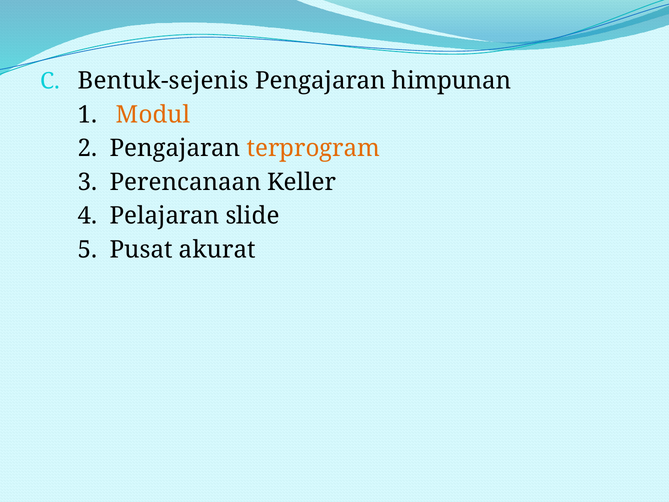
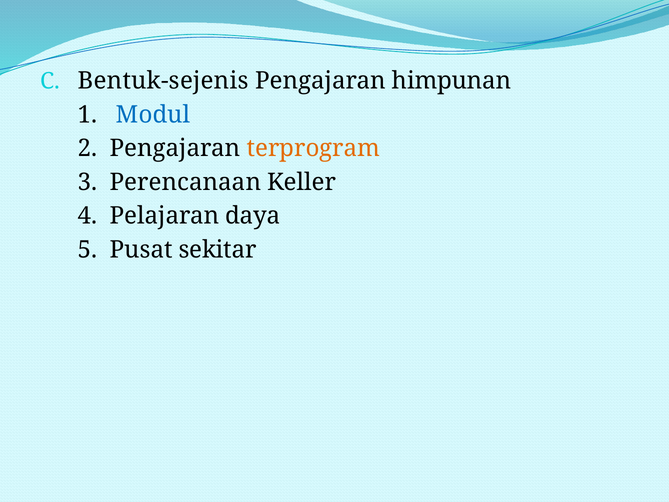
Modul colour: orange -> blue
slide: slide -> daya
akurat: akurat -> sekitar
